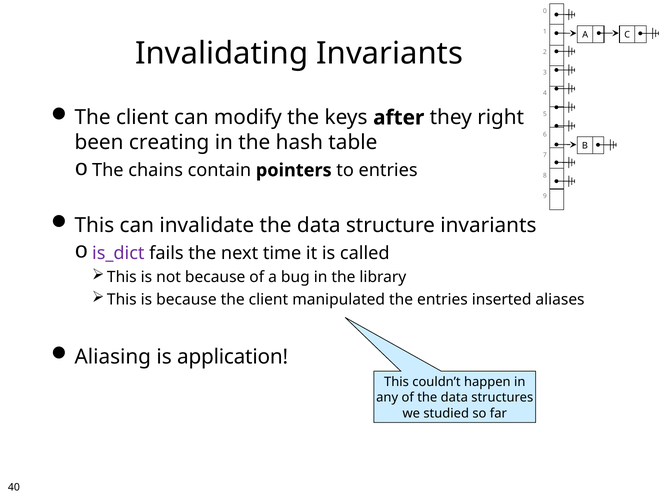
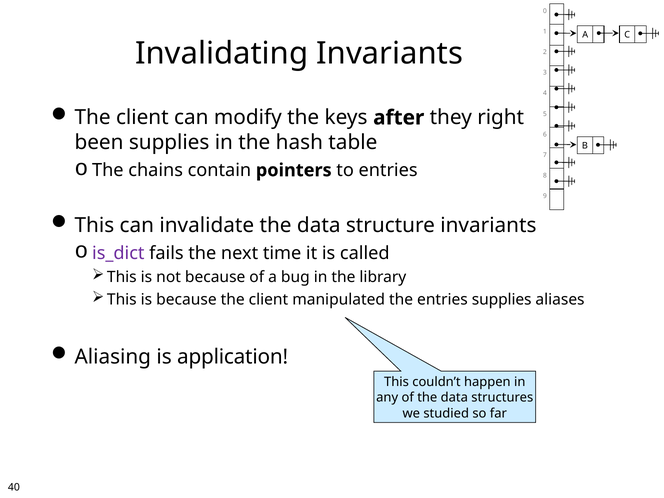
been creating: creating -> supplies
entries inserted: inserted -> supplies
